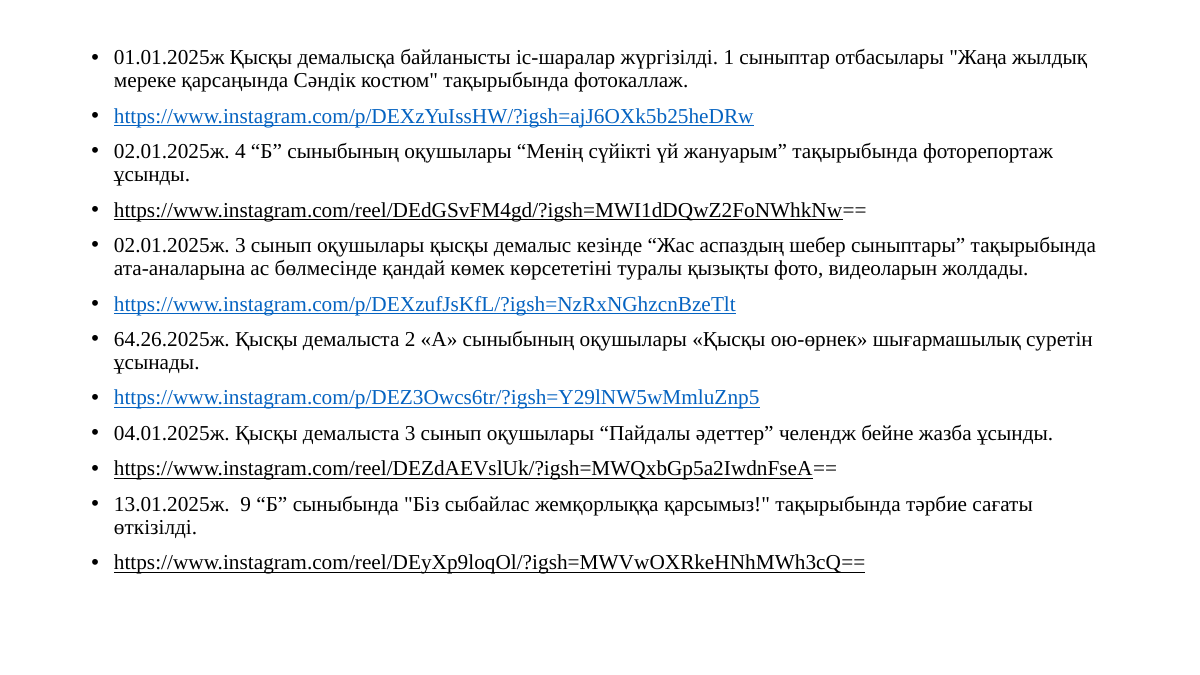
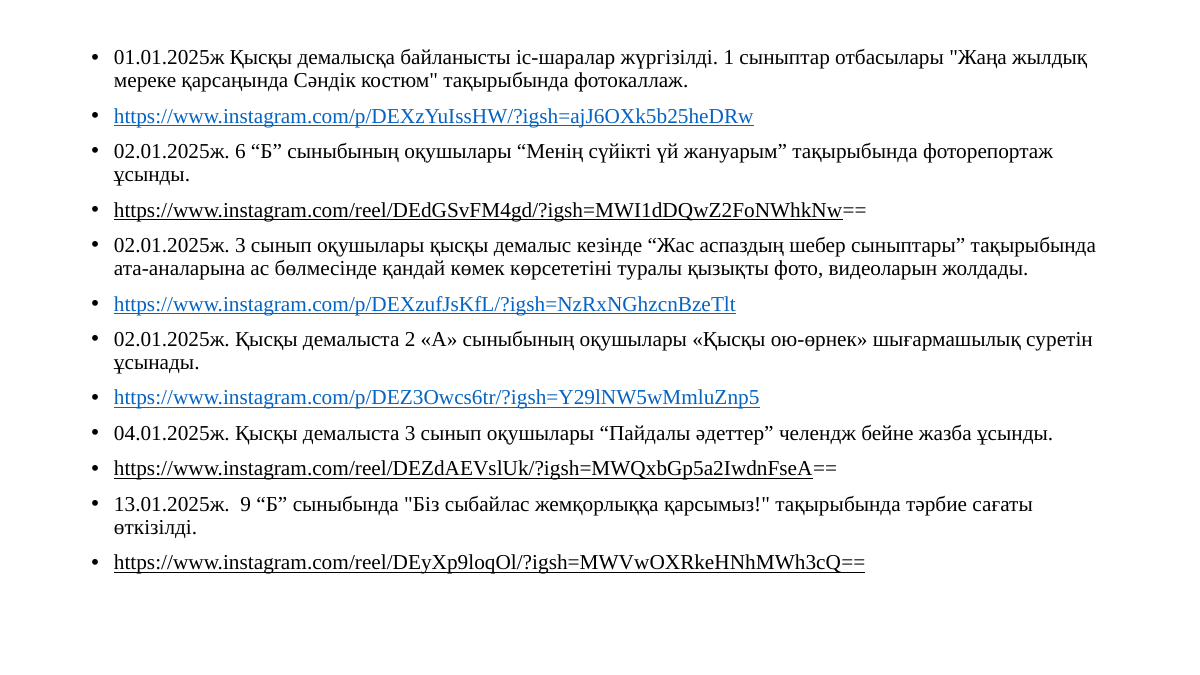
4: 4 -> 6
64.26.2025ж at (172, 340): 64.26.2025ж -> 02.01.2025ж
